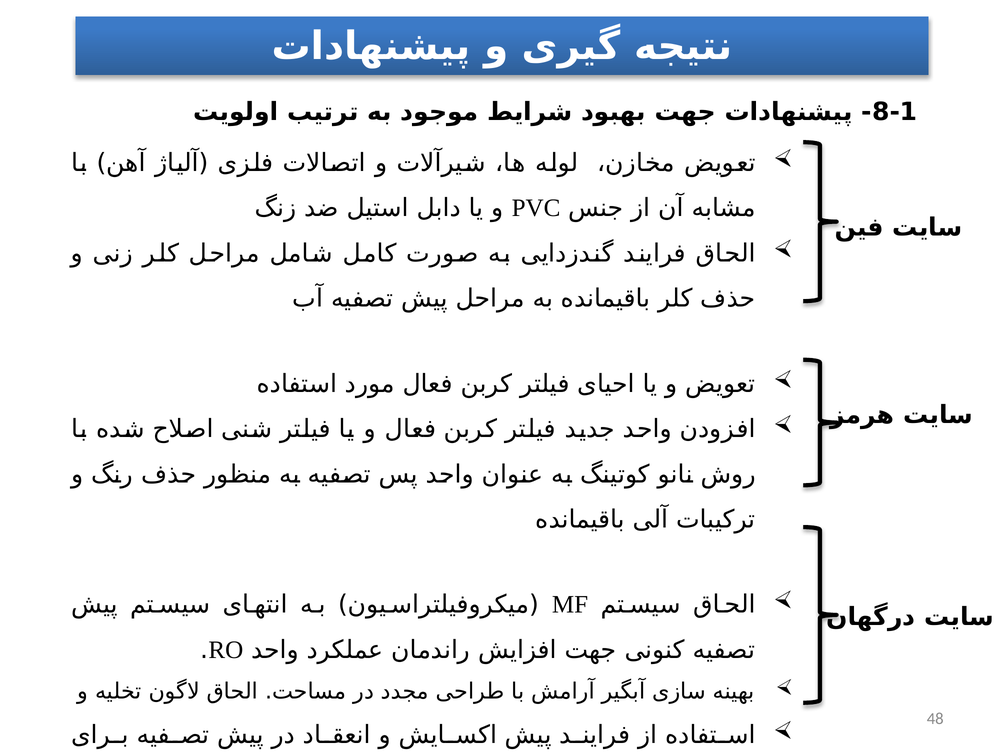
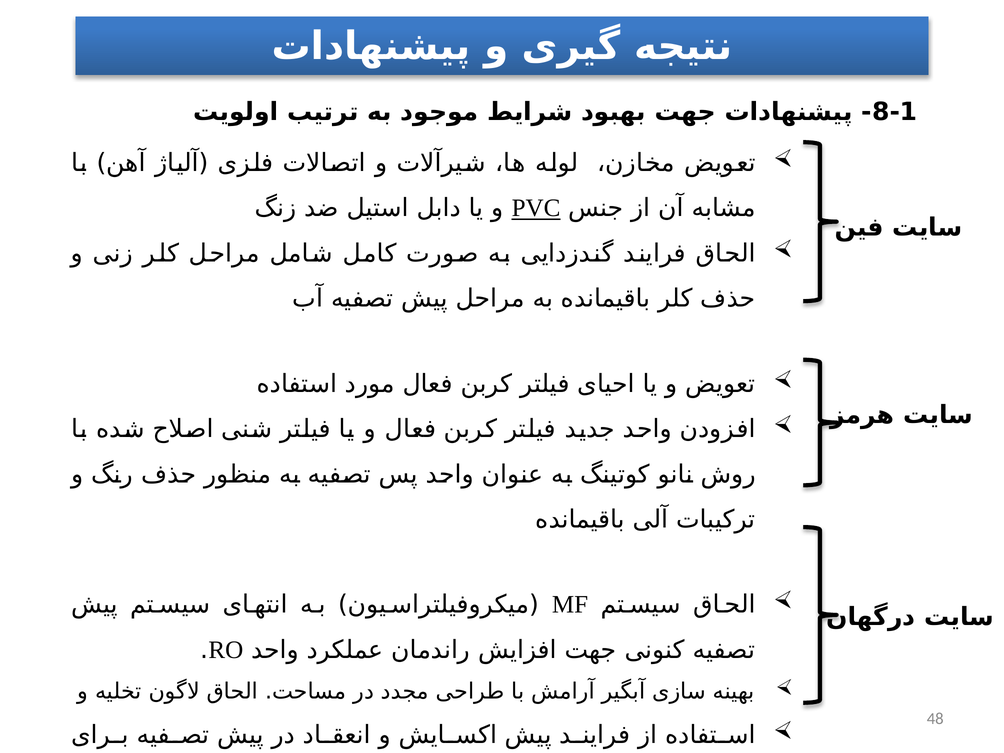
PVC underline: none -> present
